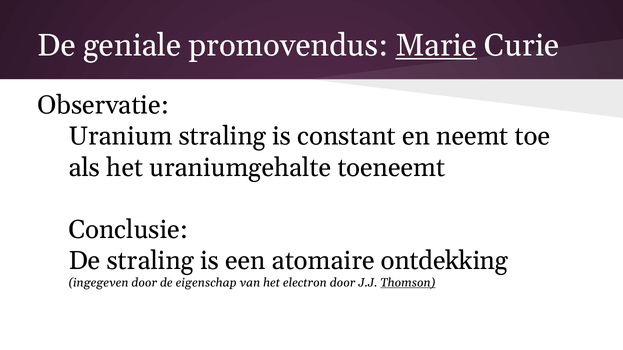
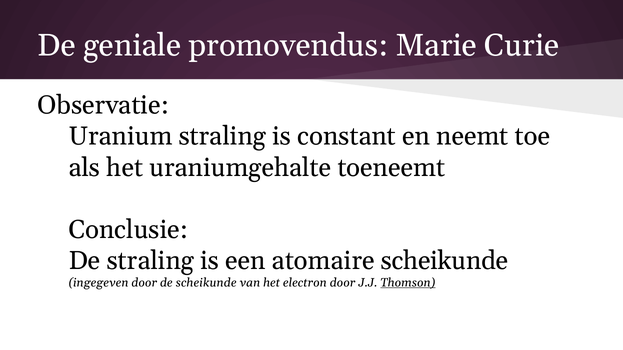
Marie underline: present -> none
atomaire ontdekking: ontdekking -> scheikunde
de eigenschap: eigenschap -> scheikunde
